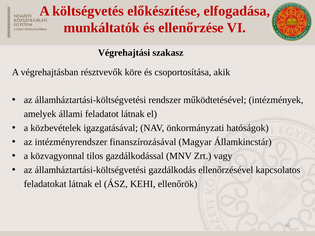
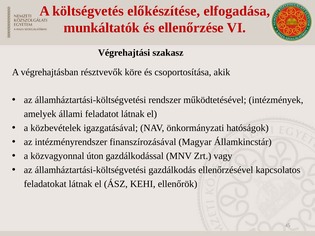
tilos: tilos -> úton
